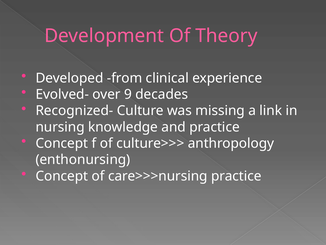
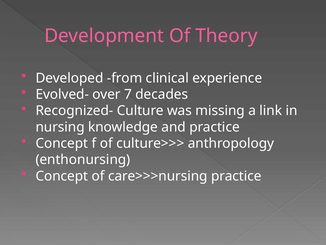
9: 9 -> 7
